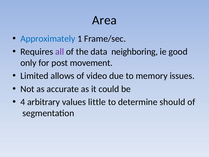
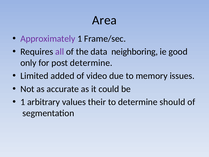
Approximately colour: blue -> purple
post movement: movement -> determine
allows: allows -> added
4 at (23, 102): 4 -> 1
little: little -> their
